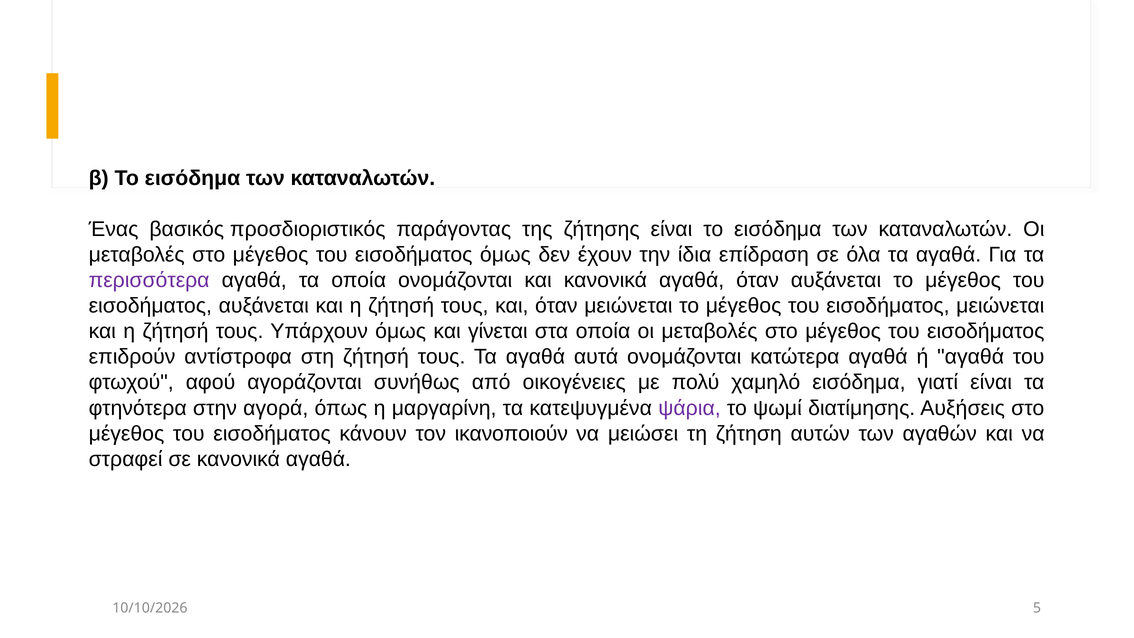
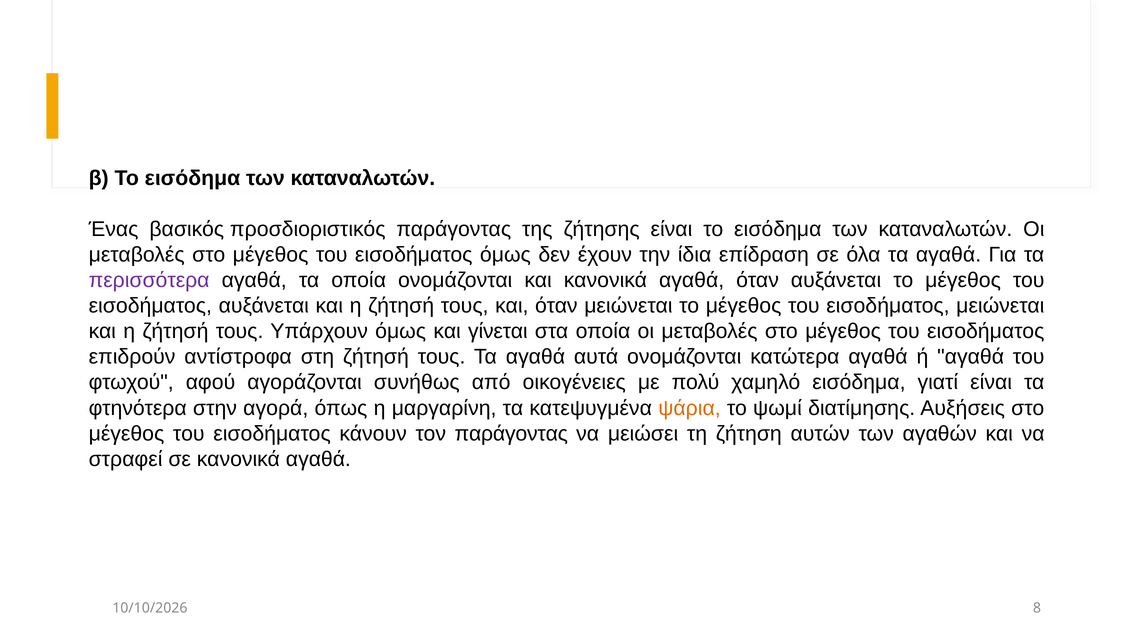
ψάρια colour: purple -> orange
τον ικανοποιούν: ικανοποιούν -> παράγοντας
5: 5 -> 8
